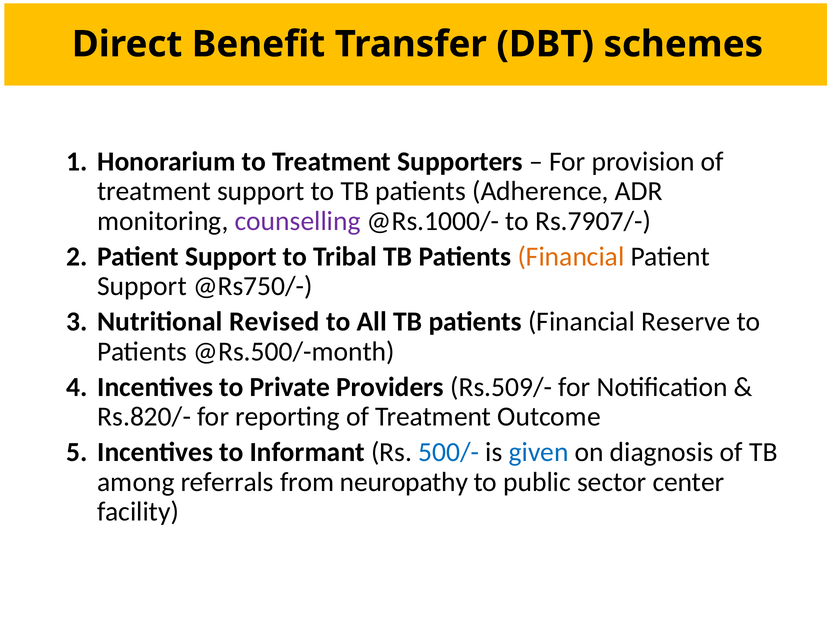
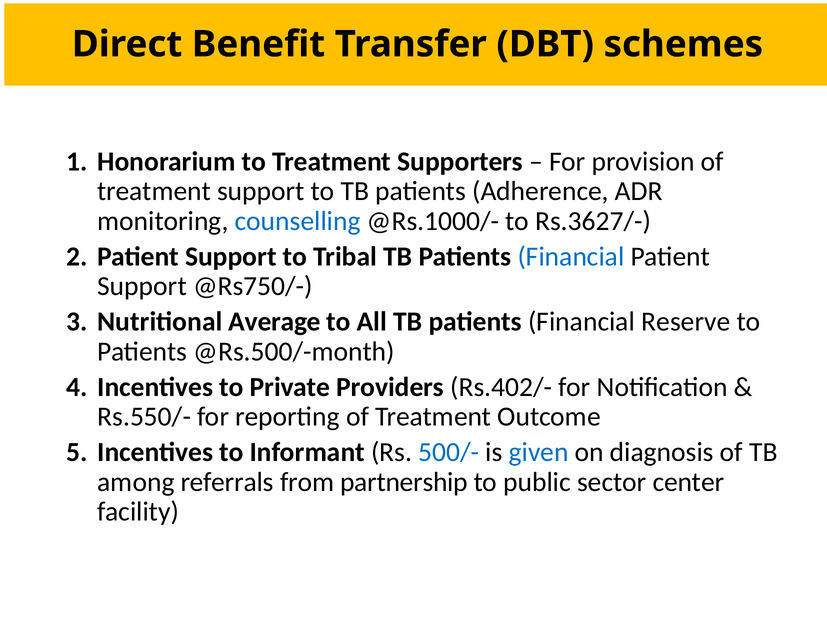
counselling colour: purple -> blue
Rs.7907/-: Rs.7907/- -> Rs.3627/-
Financial at (571, 257) colour: orange -> blue
Revised: Revised -> Average
Rs.509/-: Rs.509/- -> Rs.402/-
Rs.820/-: Rs.820/- -> Rs.550/-
neuropathy: neuropathy -> partnership
